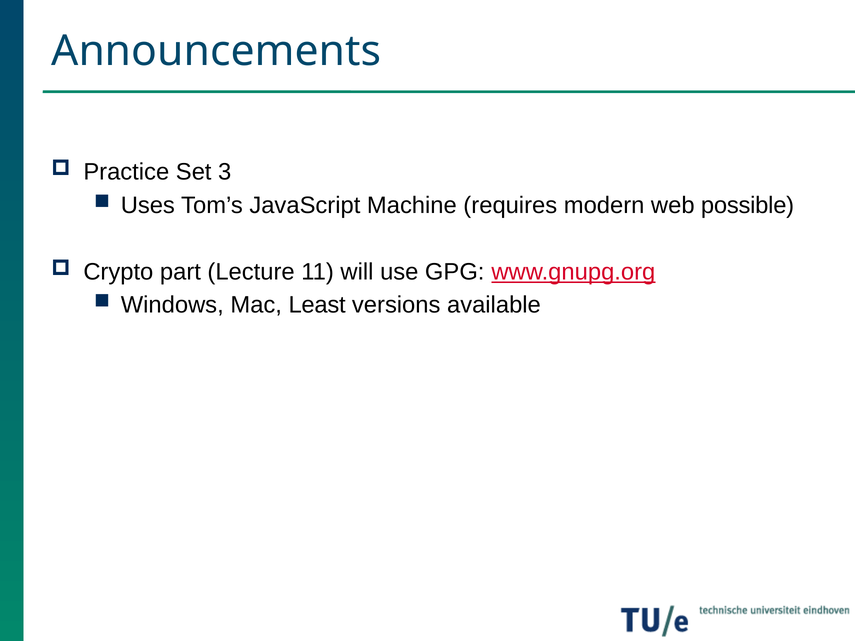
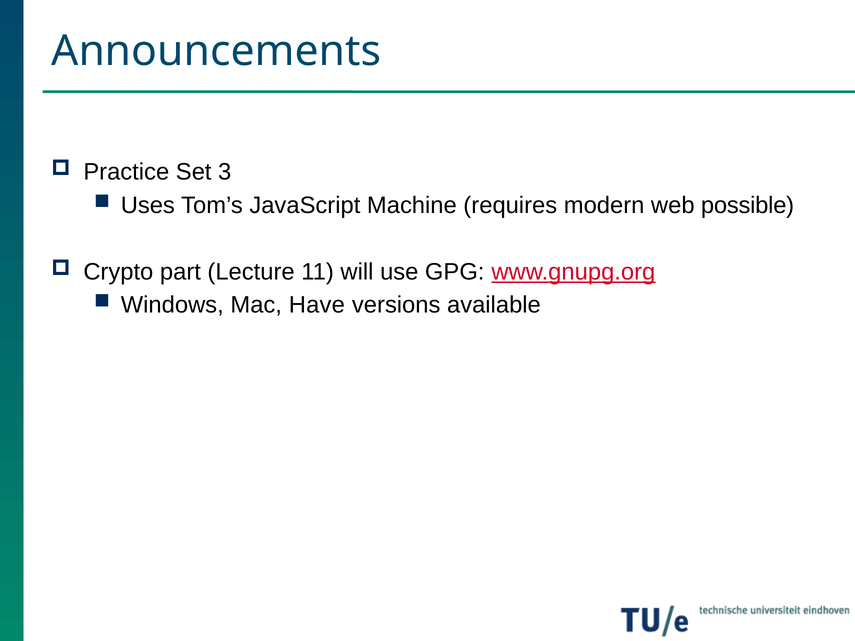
Least: Least -> Have
